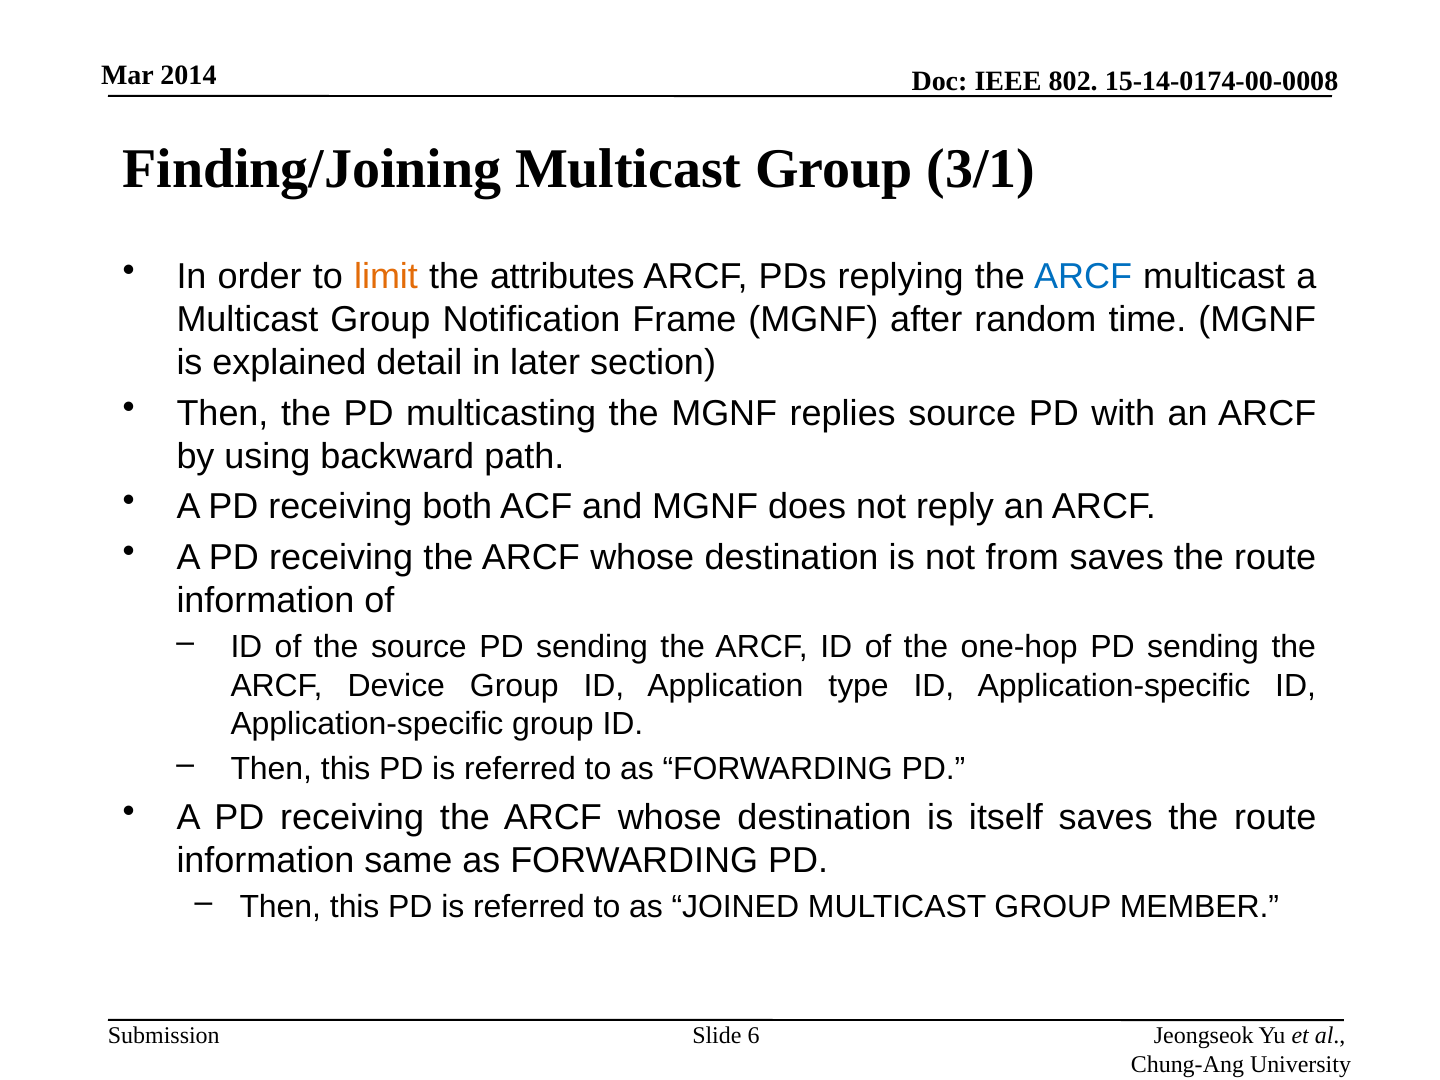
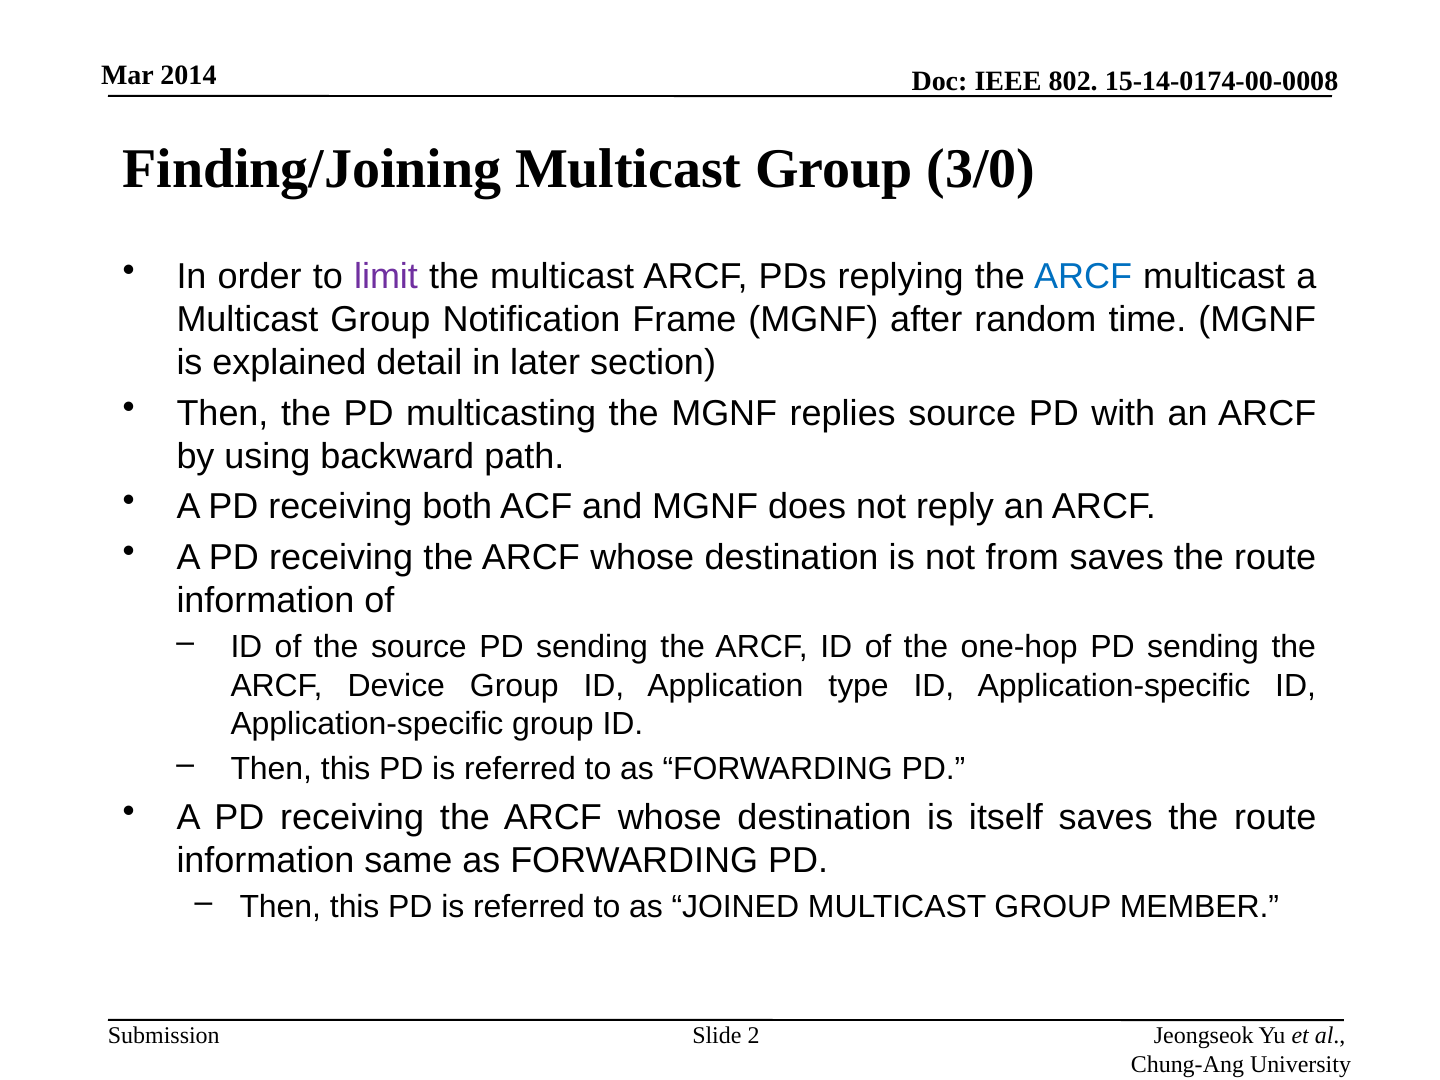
3/1: 3/1 -> 3/0
limit colour: orange -> purple
the attributes: attributes -> multicast
6: 6 -> 2
